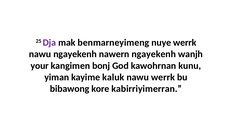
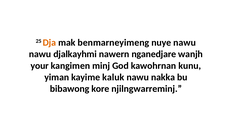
Dja colour: purple -> orange
nuye werrk: werrk -> nawu
nawu ngayekenh: ngayekenh -> djalkayhmi
nawern ngayekenh: ngayekenh -> nganedjare
bonj: bonj -> minj
nawu werrk: werrk -> nakka
kabirriyimerran: kabirriyimerran -> njilngwarreminj
